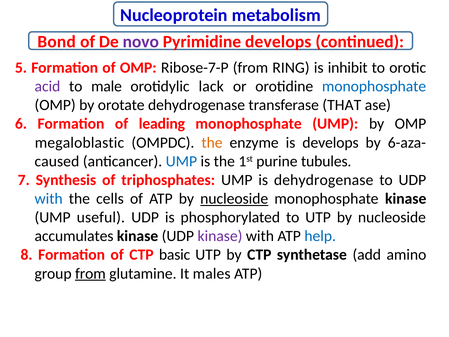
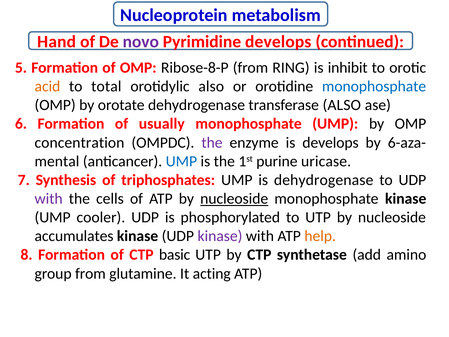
Bond: Bond -> Hand
Ribose-7-P: Ribose-7-P -> Ribose-8-P
acid colour: purple -> orange
male: male -> total
orotidylic lack: lack -> also
transferase THAT: THAT -> ALSO
leading: leading -> usually
megaloblastic: megaloblastic -> concentration
the at (212, 142) colour: orange -> purple
caused: caused -> mental
tubules: tubules -> uricase
with at (49, 199) colour: blue -> purple
useful: useful -> cooler
help colour: blue -> orange
from at (90, 273) underline: present -> none
males: males -> acting
